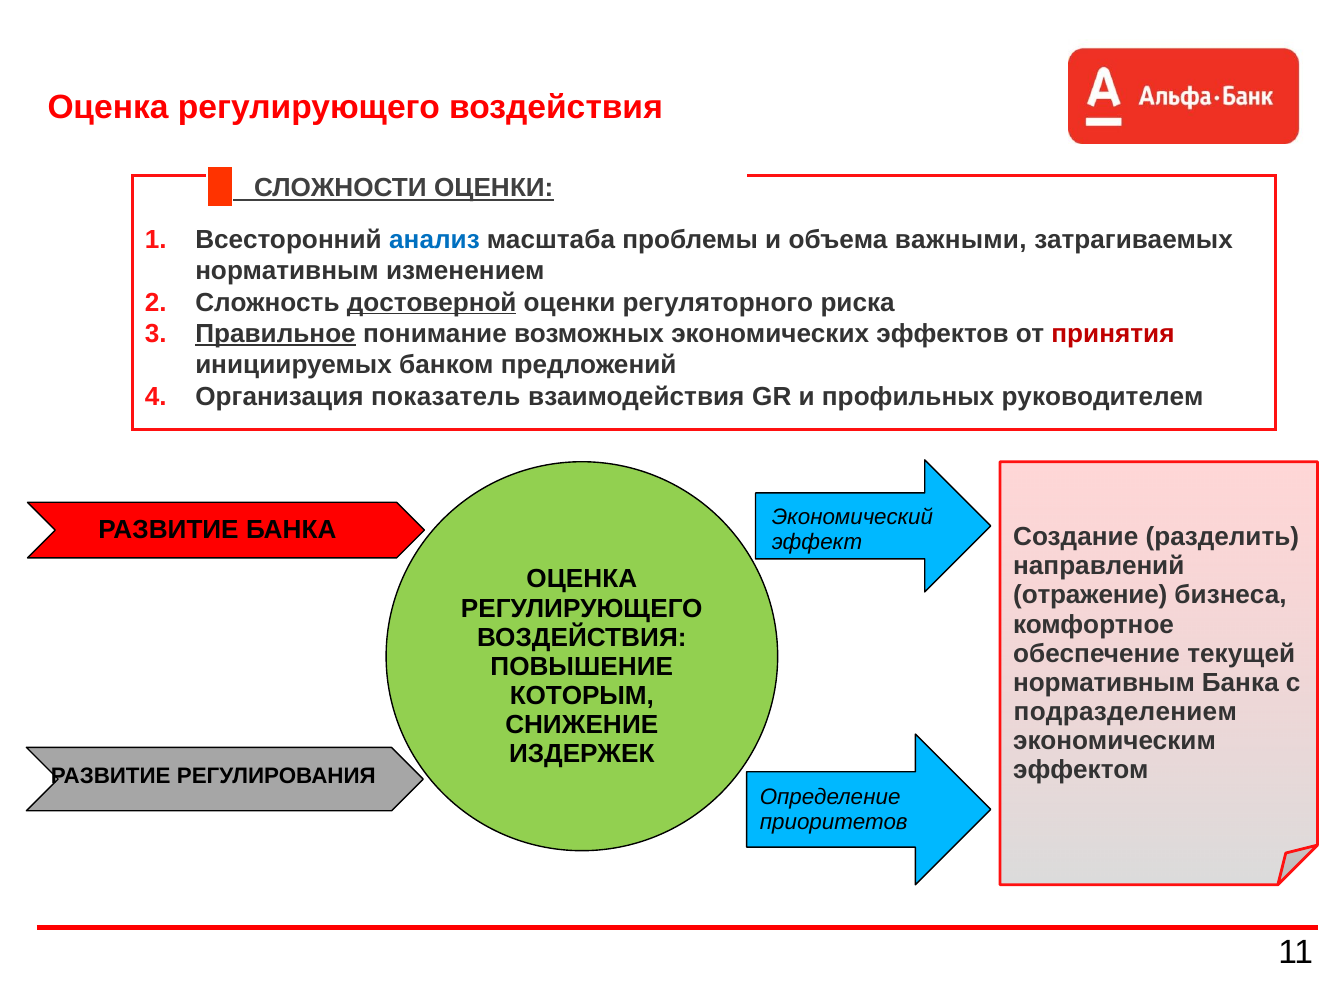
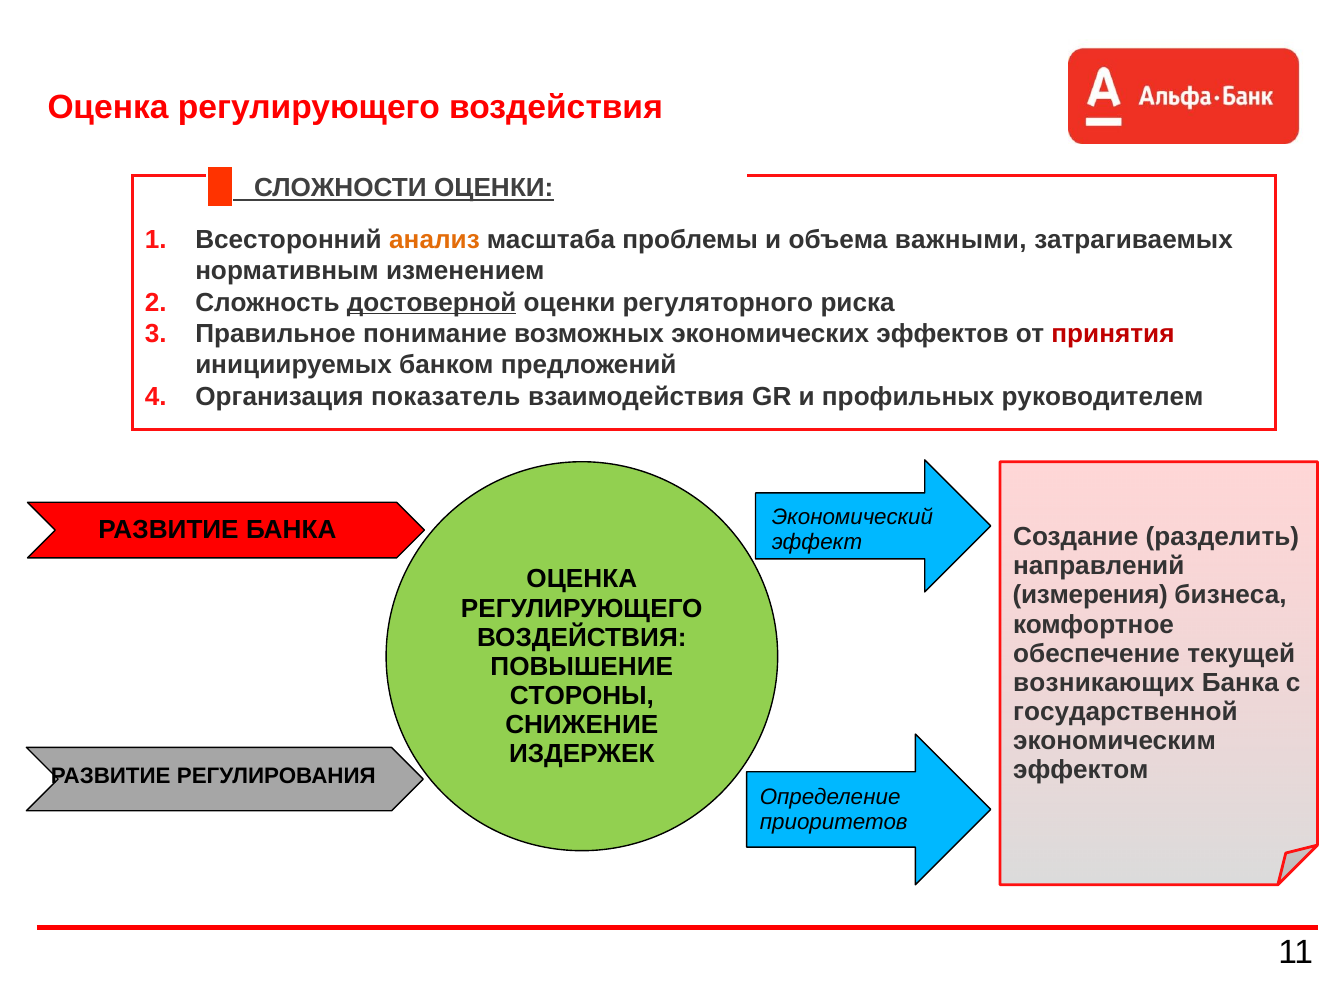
анализ colour: blue -> orange
Правильное underline: present -> none
отражение: отражение -> измерения
нормативным at (1104, 683): нормативным -> возникающих
КОТОРЫМ: КОТОРЫМ -> СТОРОНЫ
подразделением: подразделением -> государственной
